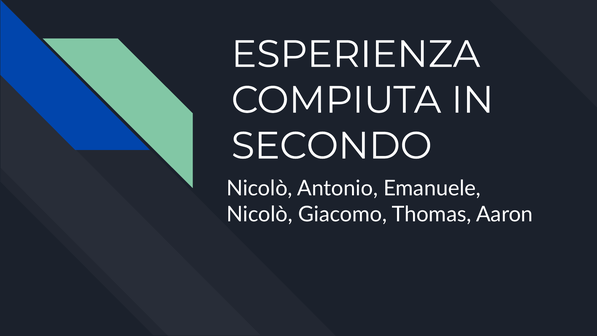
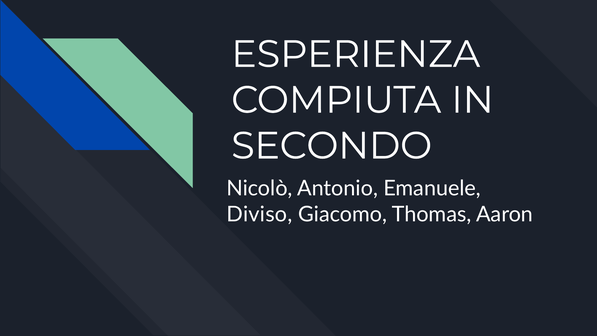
Nicolò at (260, 214): Nicolò -> Diviso
